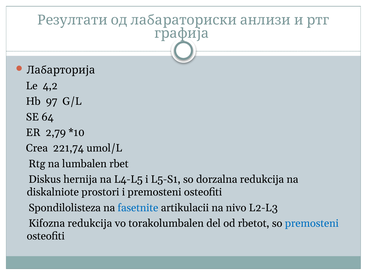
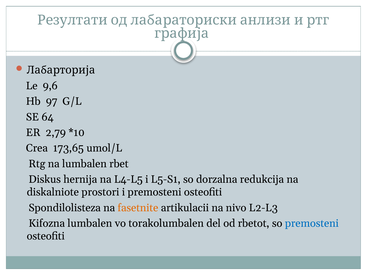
4,2: 4,2 -> 9,6
221,74: 221,74 -> 173,65
fasetnite colour: blue -> orange
Kifozna redukcija: redukcija -> lumbalen
